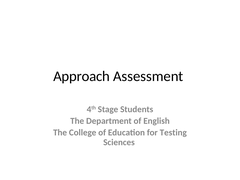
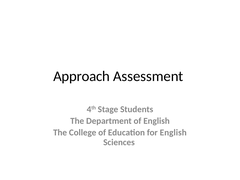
for Testing: Testing -> English
